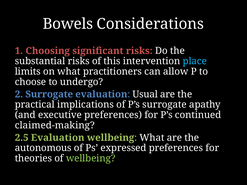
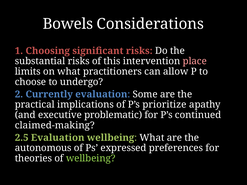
place colour: light blue -> pink
2 Surrogate: Surrogate -> Currently
Usual: Usual -> Some
P’s surrogate: surrogate -> prioritize
executive preferences: preferences -> problematic
